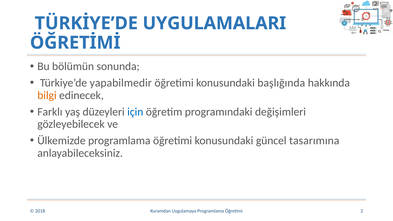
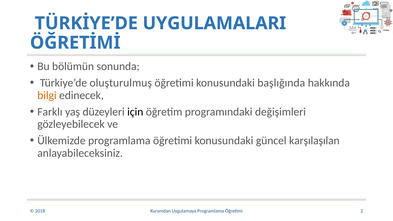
yapabilmedir: yapabilmedir -> oluşturulmuş
için colour: blue -> black
tasarımına: tasarımına -> karşılaşılan
